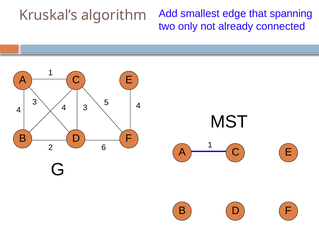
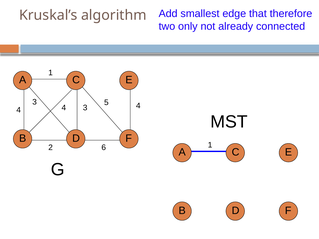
spanning: spanning -> therefore
